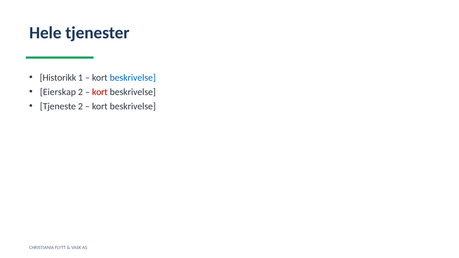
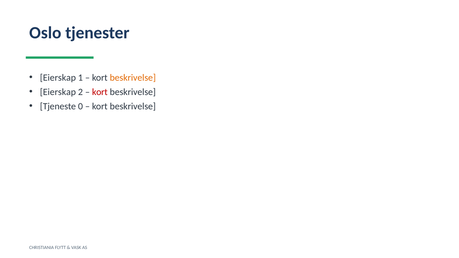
Hele: Hele -> Oslo
Historikk at (58, 78): Historikk -> Eierskap
beskrivelse at (133, 78) colour: blue -> orange
Tjeneste 2: 2 -> 0
